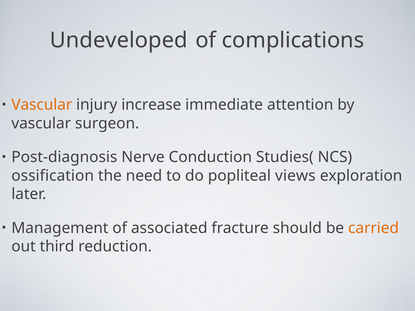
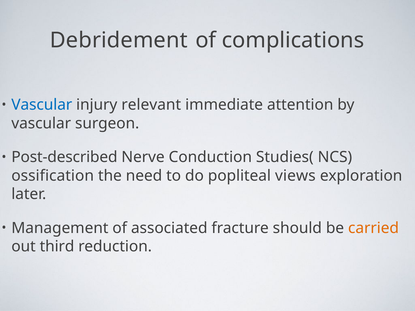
Undeveloped: Undeveloped -> Debridement
Vascular at (42, 105) colour: orange -> blue
increase: increase -> relevant
Post-diagnosis: Post-diagnosis -> Post-described
